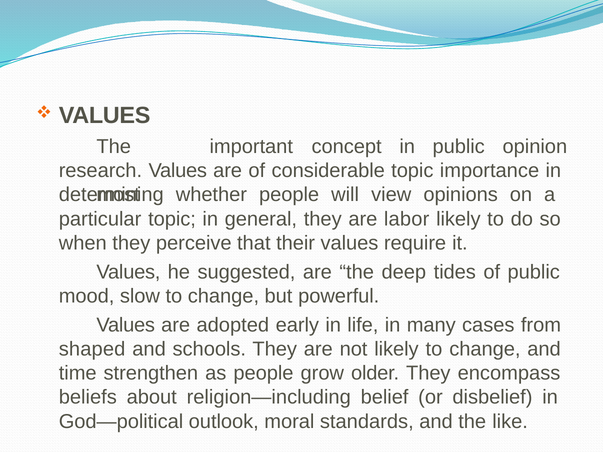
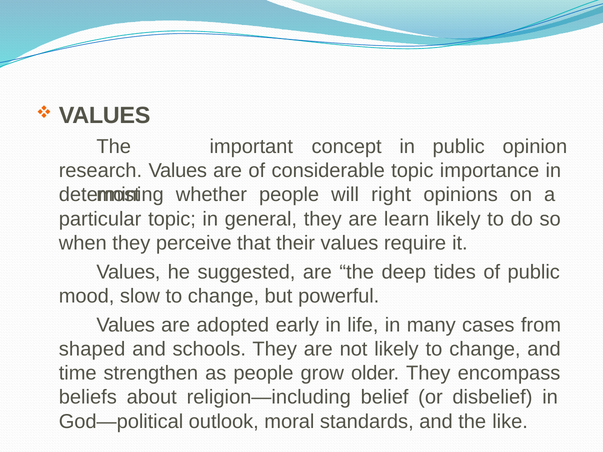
view: view -> right
labor: labor -> learn
